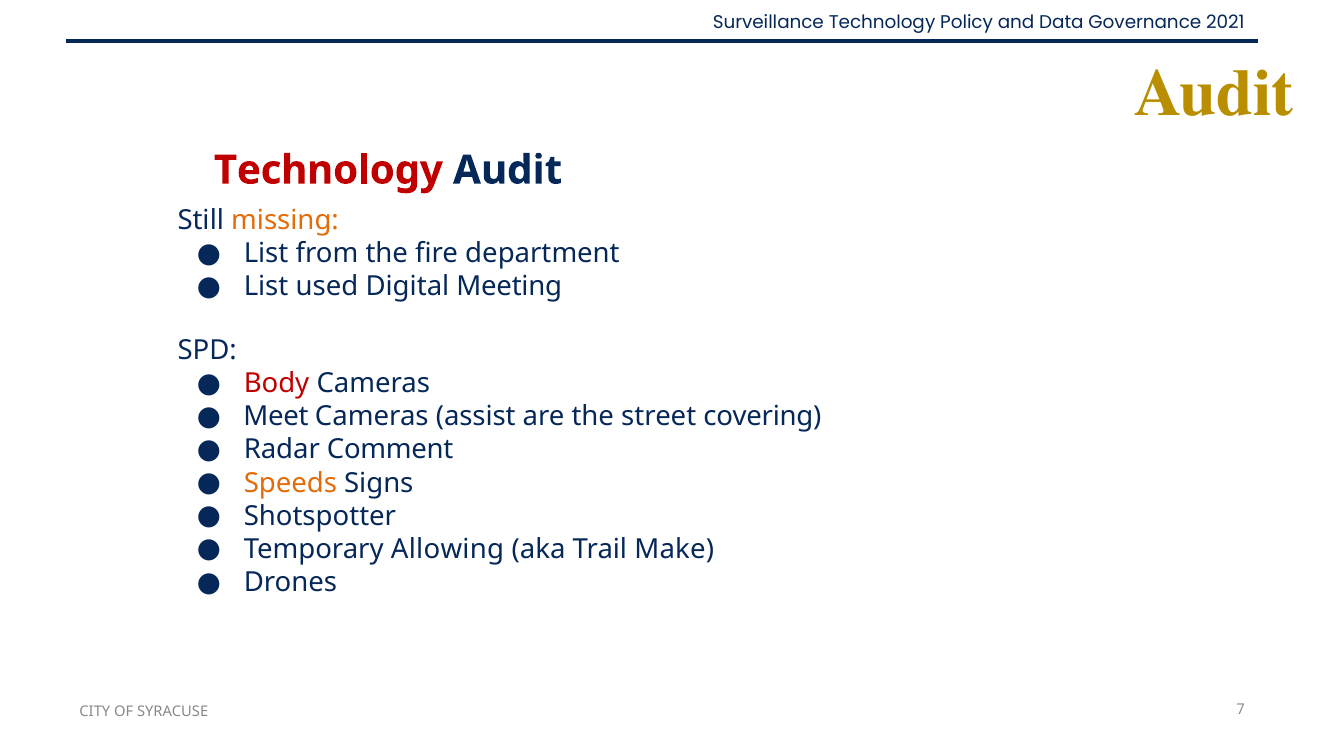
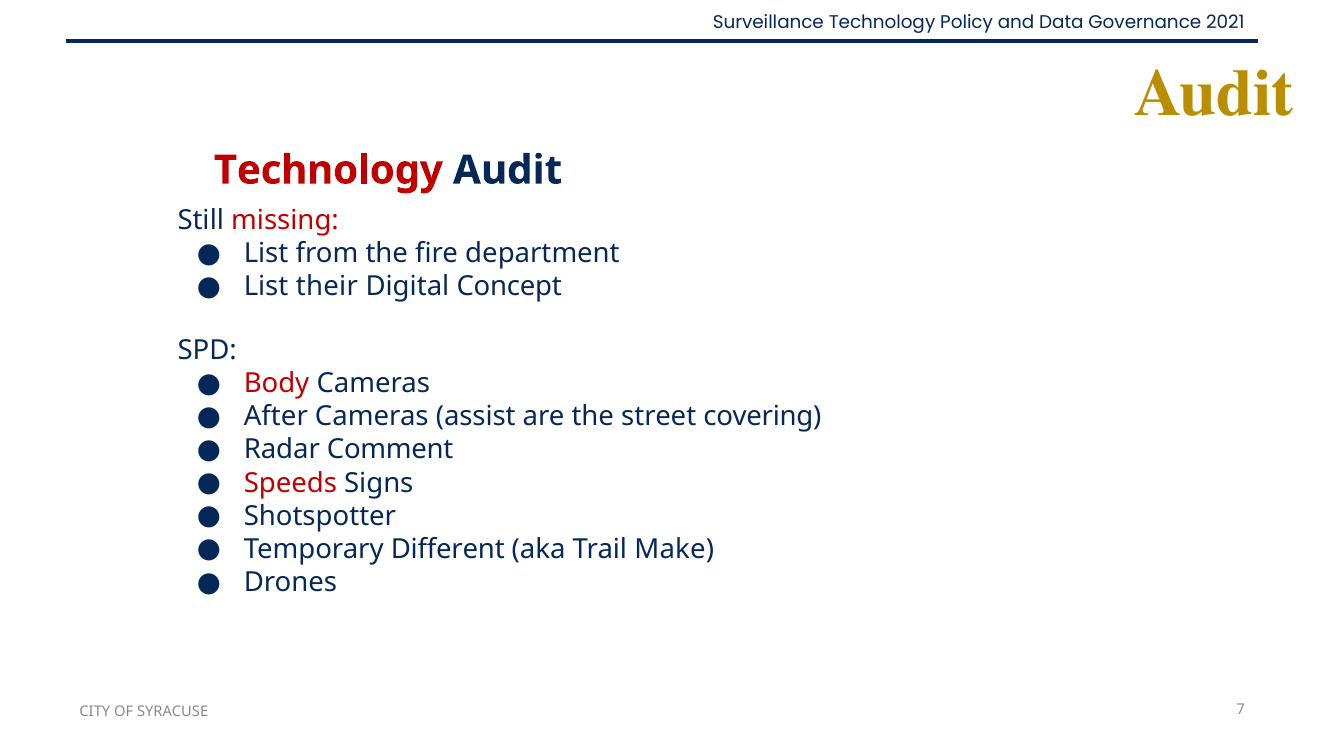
missing colour: orange -> red
used: used -> their
Meeting: Meeting -> Concept
Meet: Meet -> After
Speeds colour: orange -> red
Allowing: Allowing -> Different
